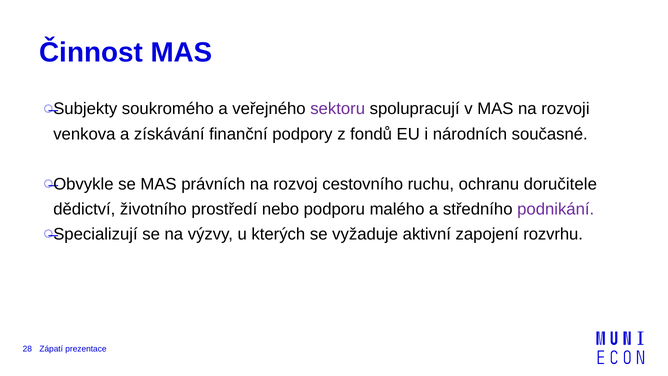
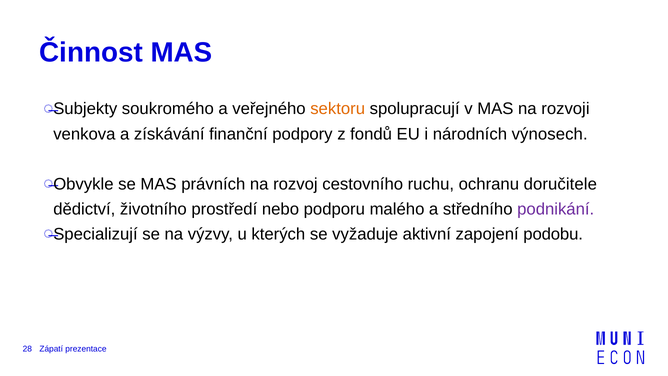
sektoru colour: purple -> orange
současné: současné -> výnosech
rozvrhu: rozvrhu -> podobu
